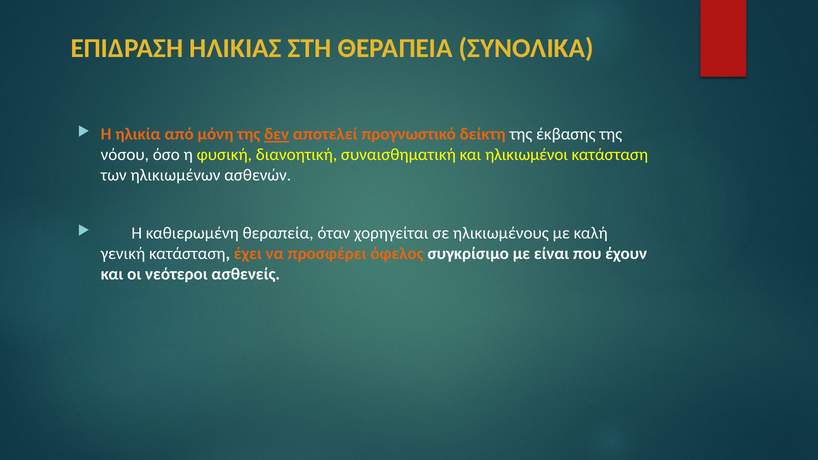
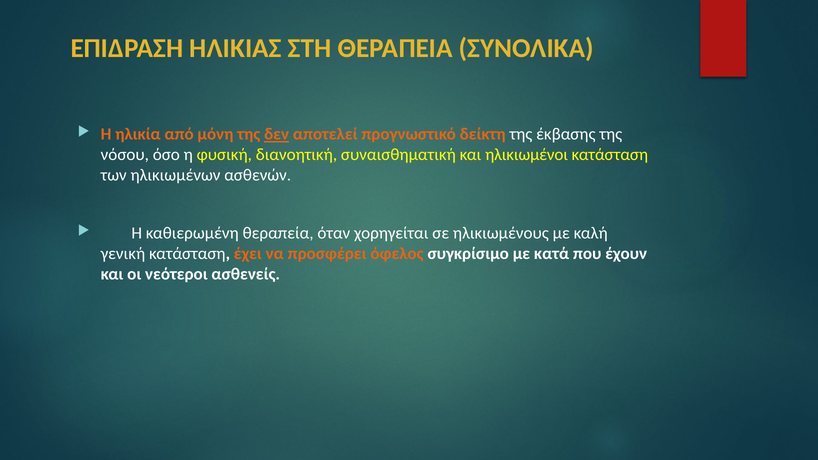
είναι: είναι -> κατά
